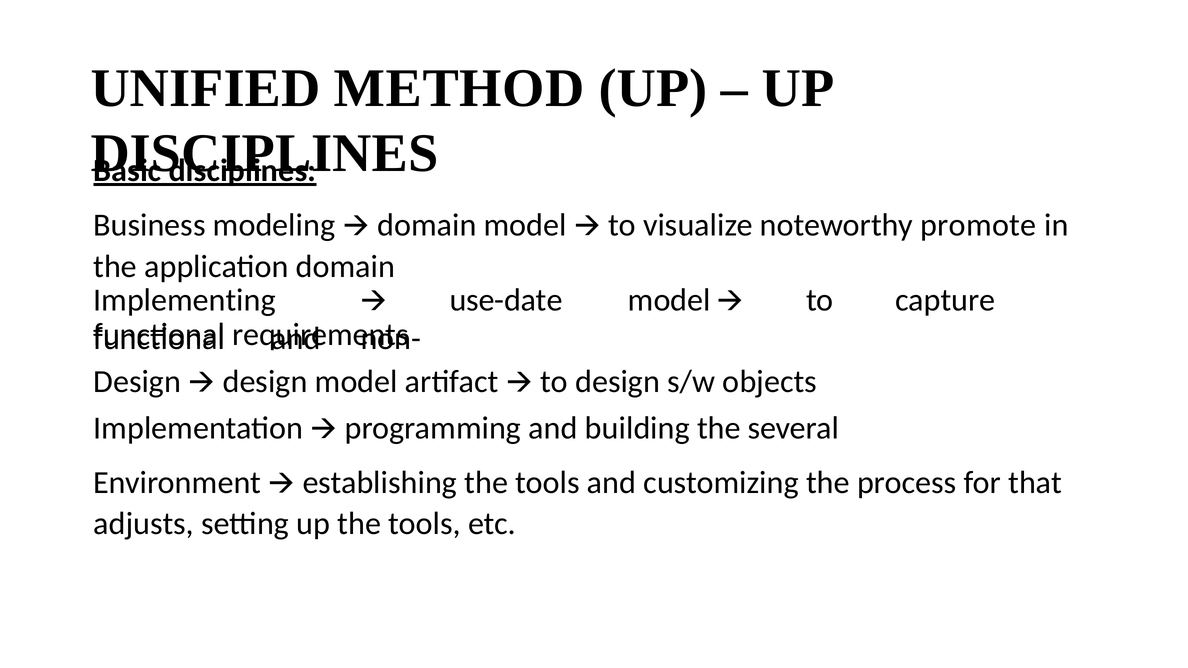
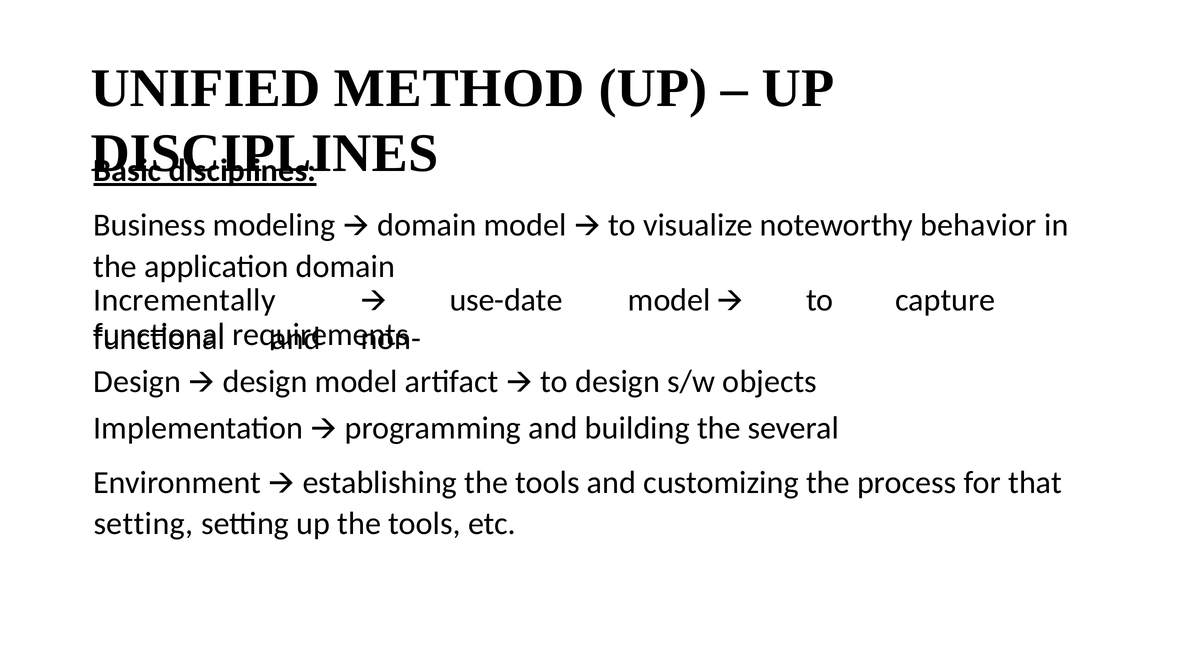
promote: promote -> behavior
Implementing: Implementing -> Incrementally
adjusts at (144, 524): adjusts -> setting
